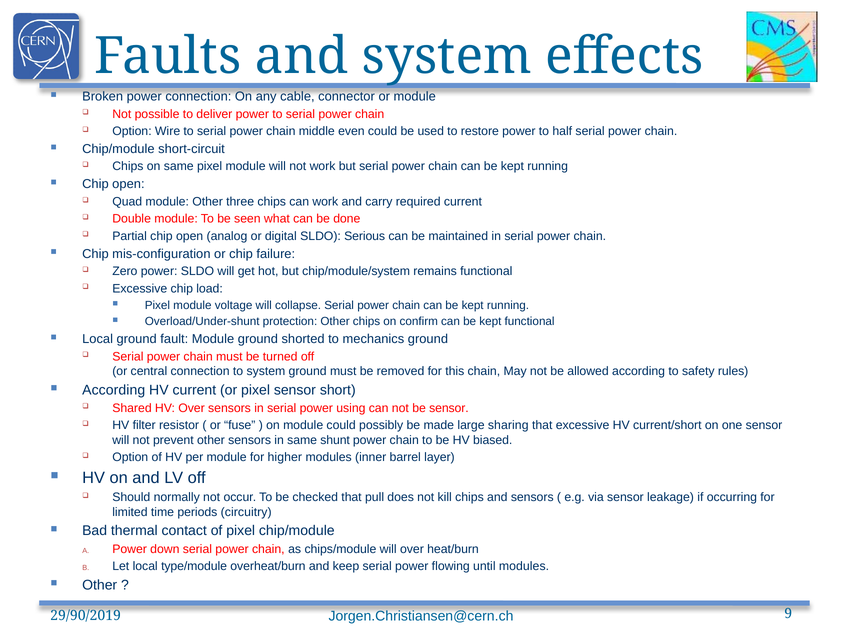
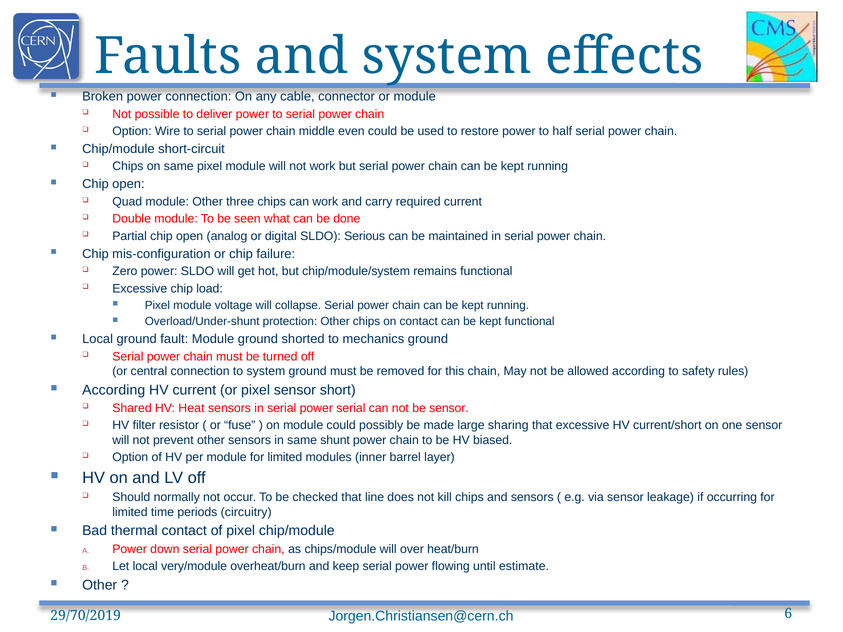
on confirm: confirm -> contact
HV Over: Over -> Heat
power using: using -> serial
module for higher: higher -> limited
pull: pull -> line
type/module: type/module -> very/module
until modules: modules -> estimate
29/90/2019: 29/90/2019 -> 29/70/2019
9: 9 -> 6
